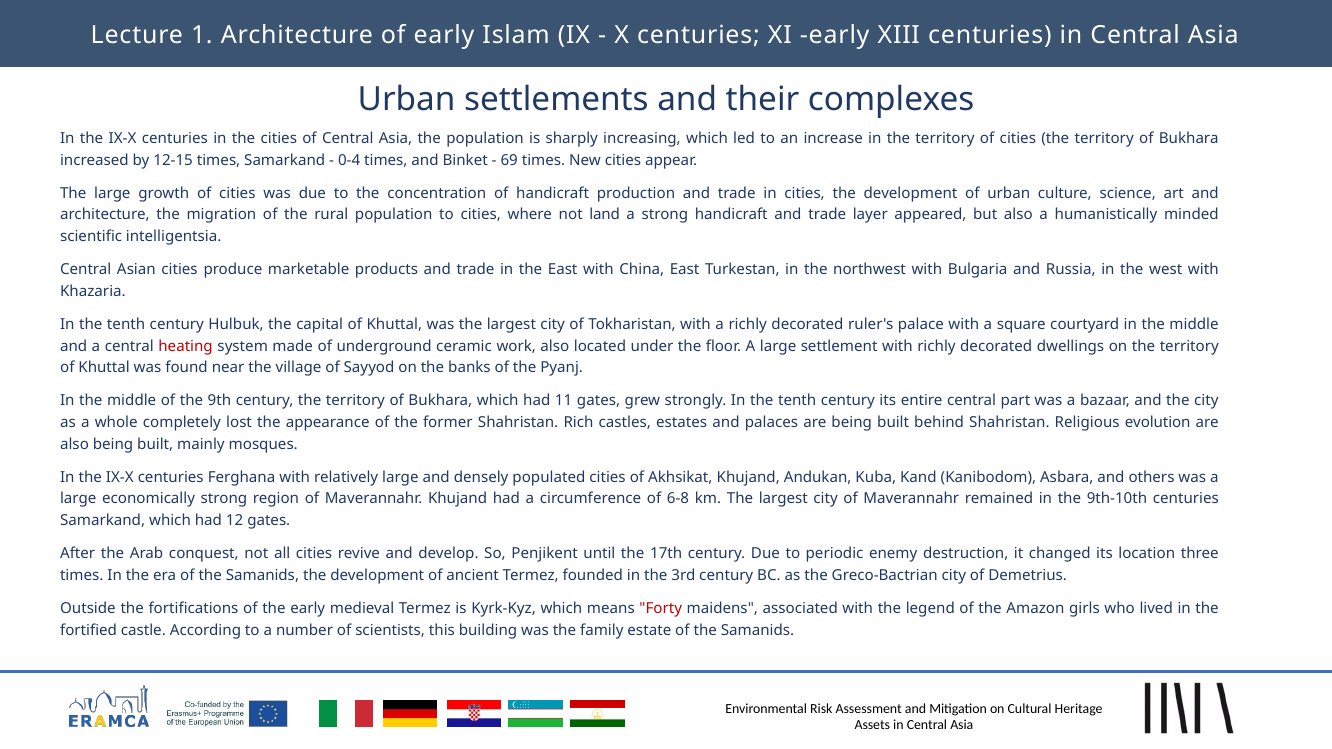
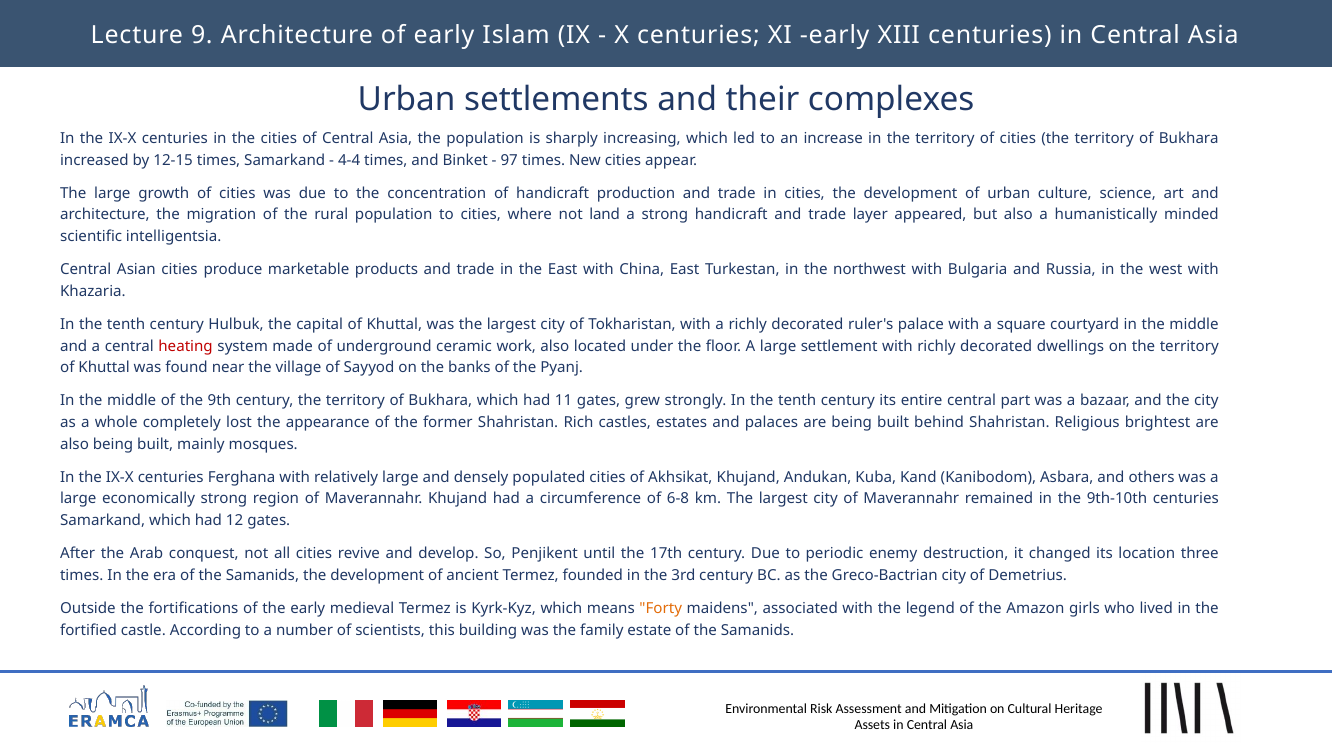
1: 1 -> 9
0-4: 0-4 -> 4-4
69: 69 -> 97
evolution: evolution -> brightest
Forty colour: red -> orange
